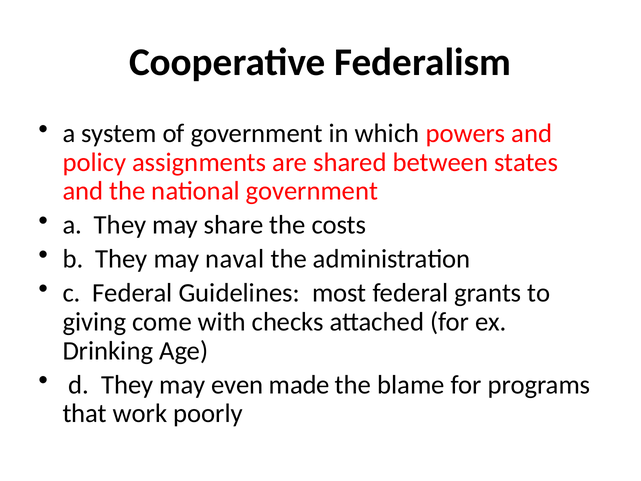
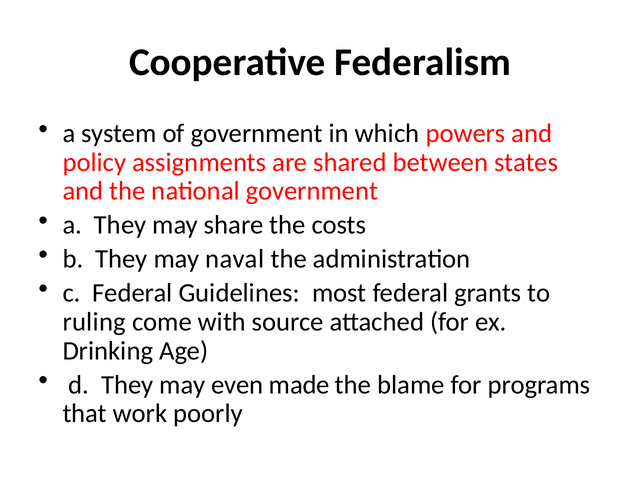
giving: giving -> ruling
checks: checks -> source
